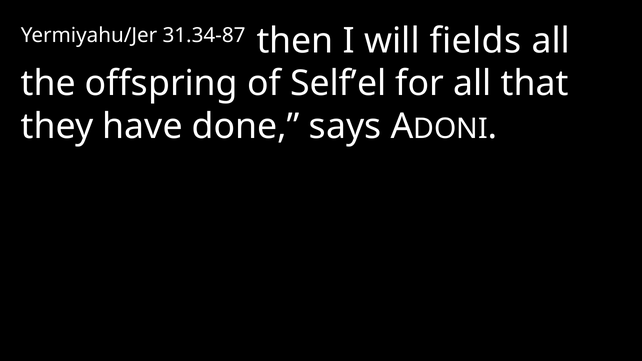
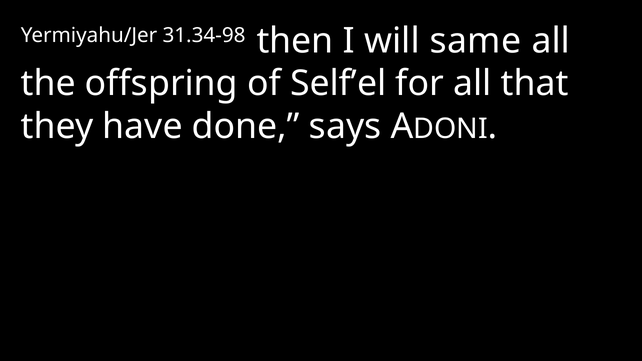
31.34-87: 31.34-87 -> 31.34-98
fields: fields -> same
